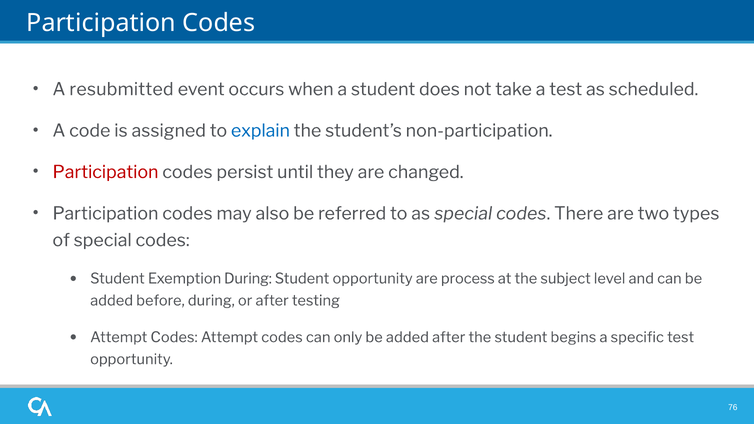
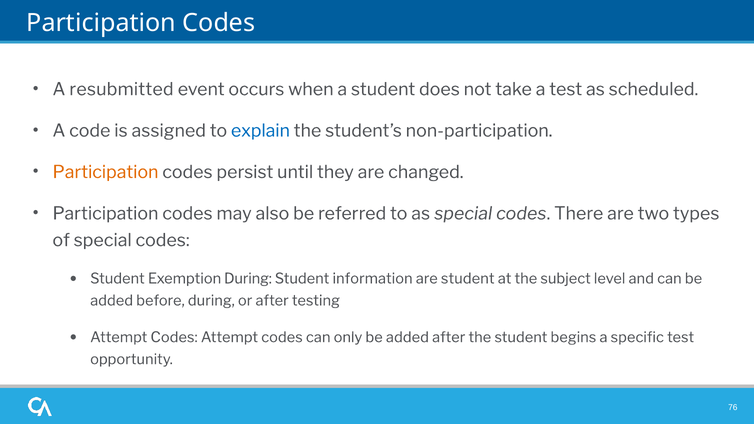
Participation at (105, 172) colour: red -> orange
Student opportunity: opportunity -> information
are process: process -> student
